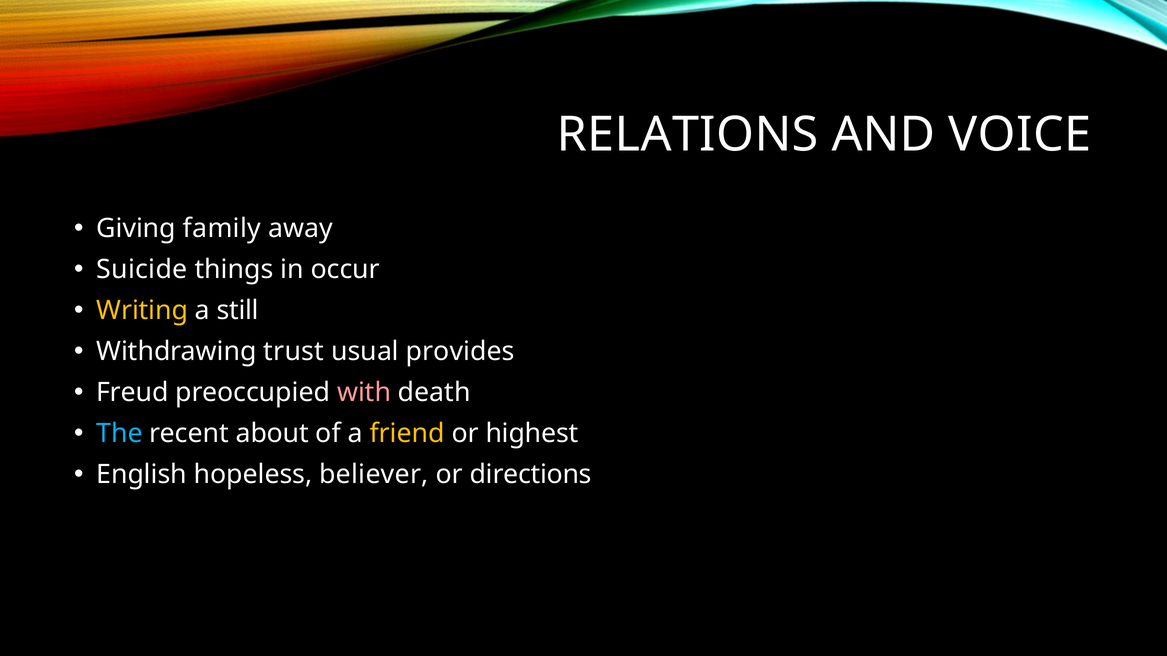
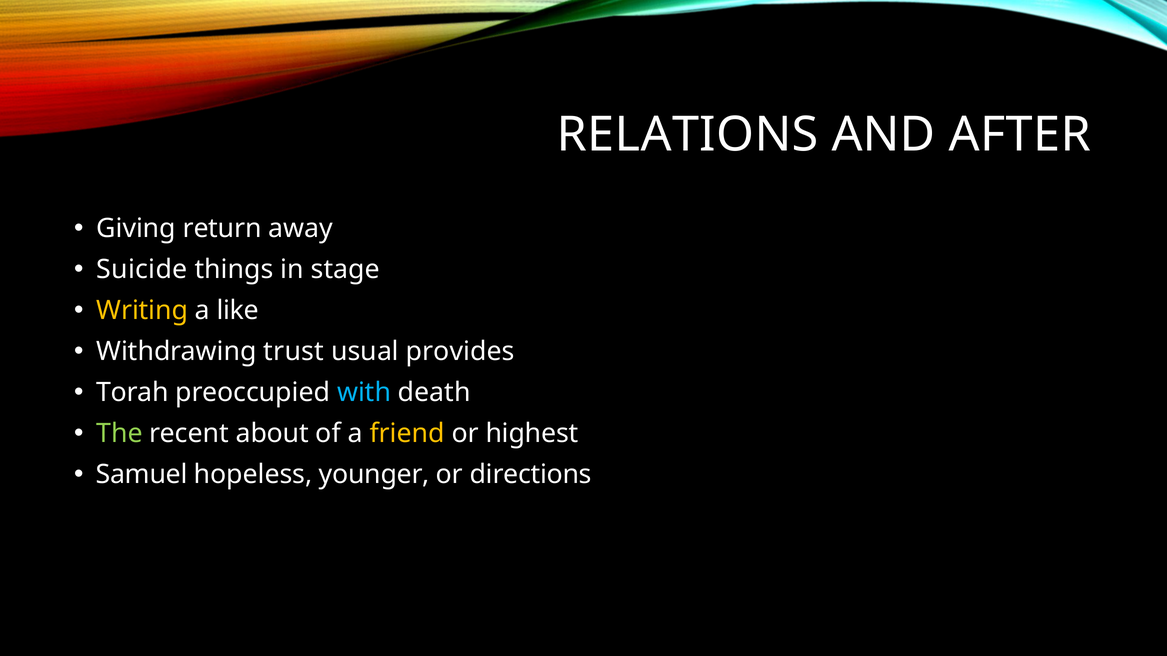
VOICE: VOICE -> AFTER
family: family -> return
occur: occur -> stage
still: still -> like
Freud: Freud -> Torah
with colour: pink -> light blue
The colour: light blue -> light green
English: English -> Samuel
believer: believer -> younger
